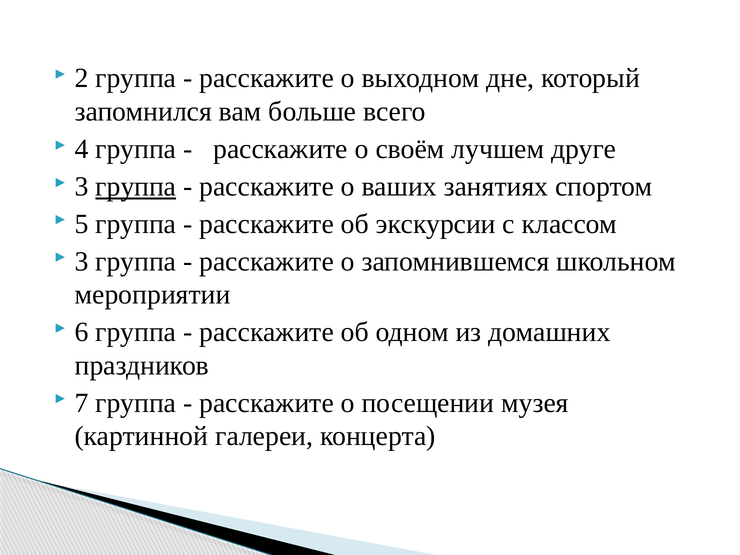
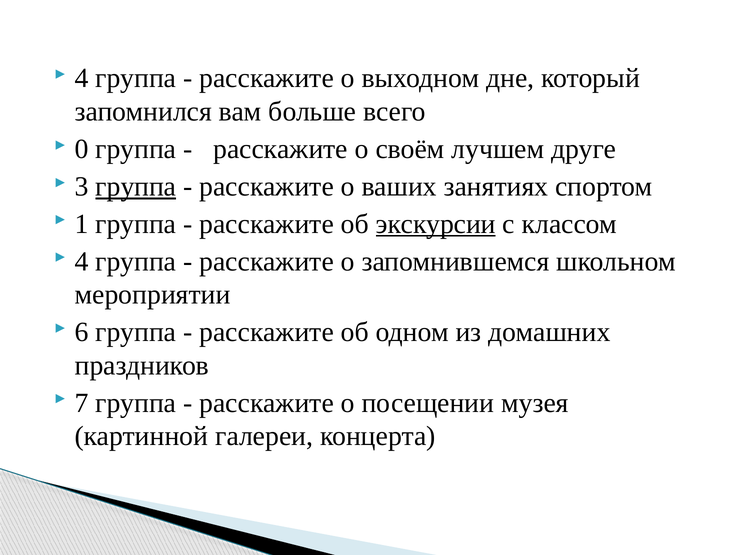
2 at (82, 78): 2 -> 4
4: 4 -> 0
5: 5 -> 1
экскурсии underline: none -> present
3 at (82, 261): 3 -> 4
